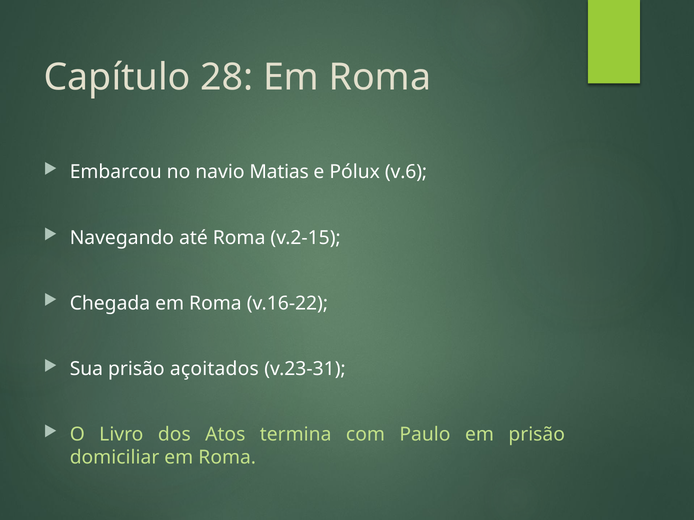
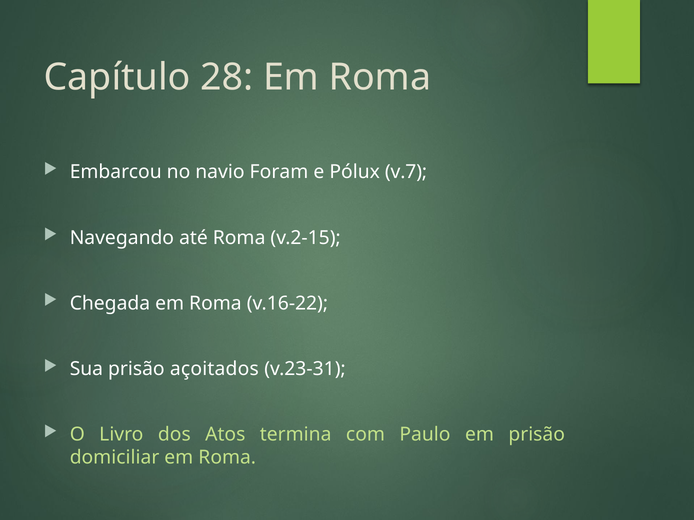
Matias: Matias -> Foram
v.6: v.6 -> v.7
